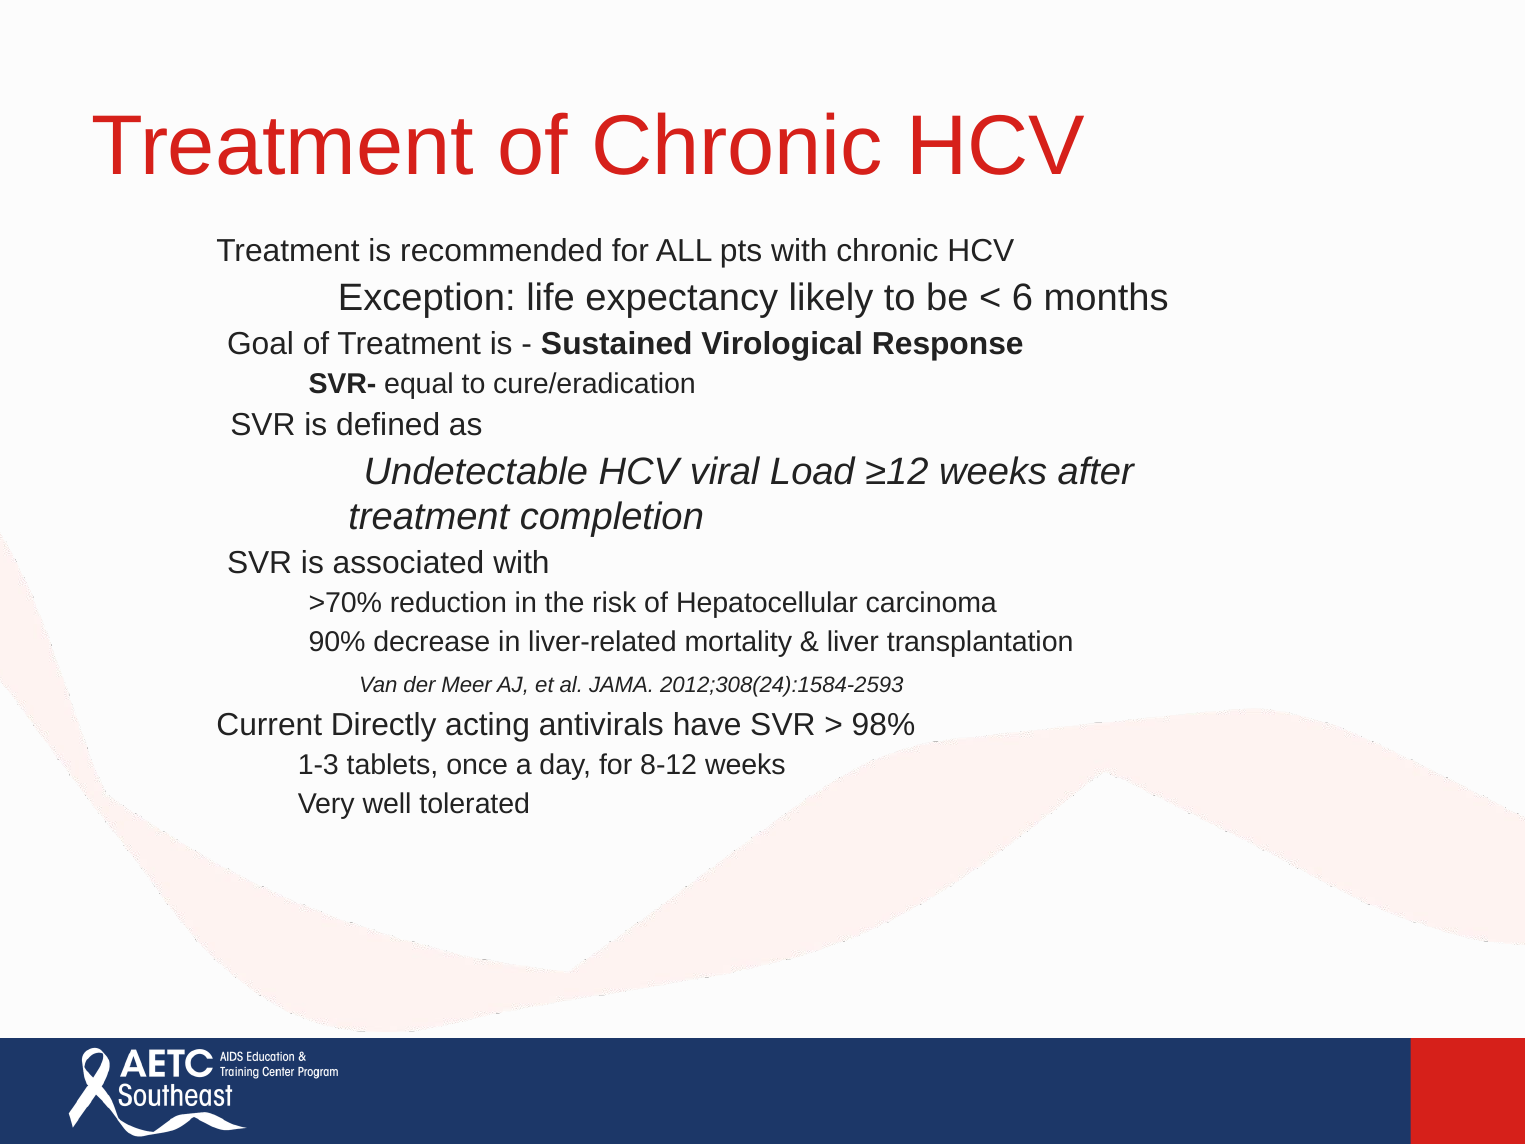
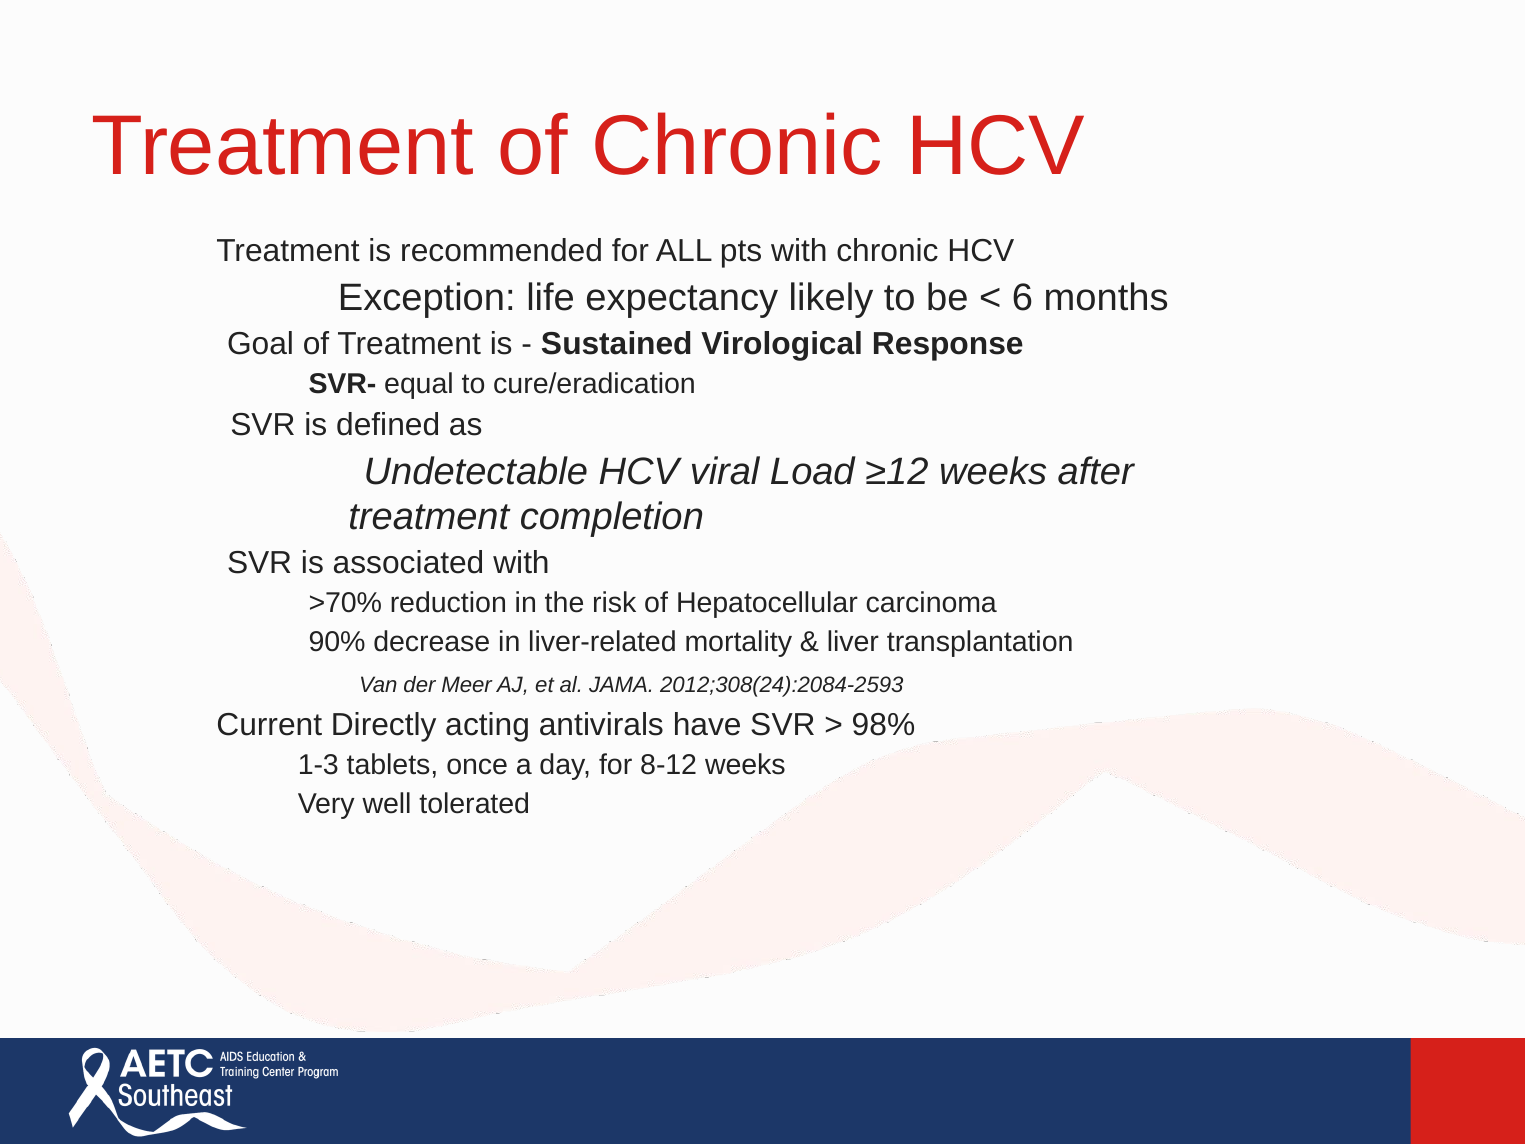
2012;308(24):1584-2593: 2012;308(24):1584-2593 -> 2012;308(24):2084-2593
